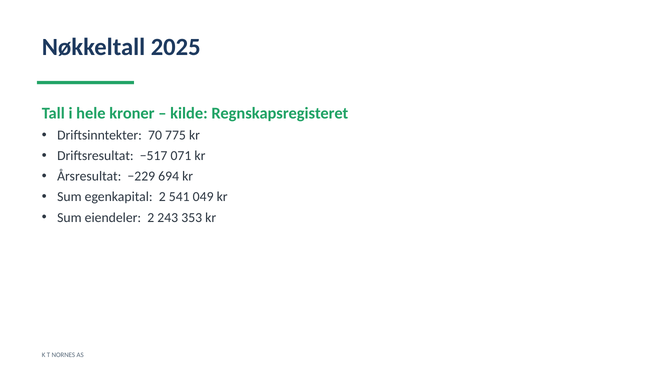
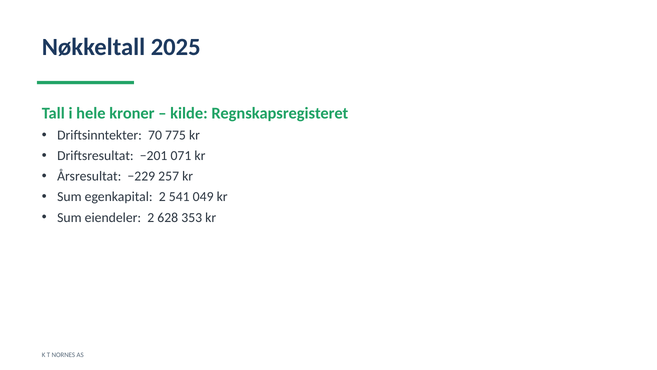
−517: −517 -> −201
694: 694 -> 257
243: 243 -> 628
